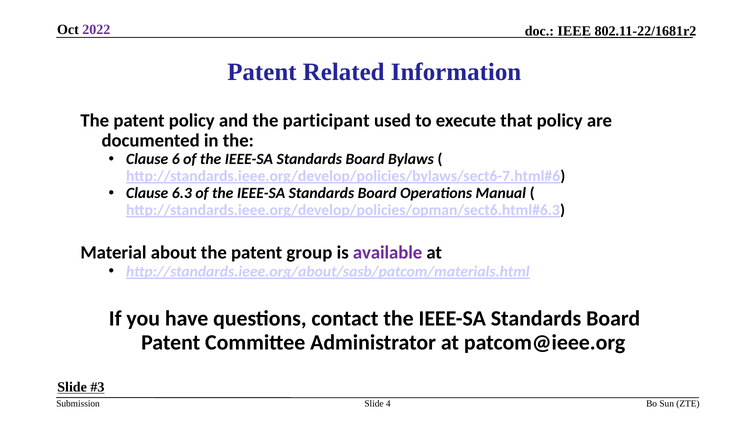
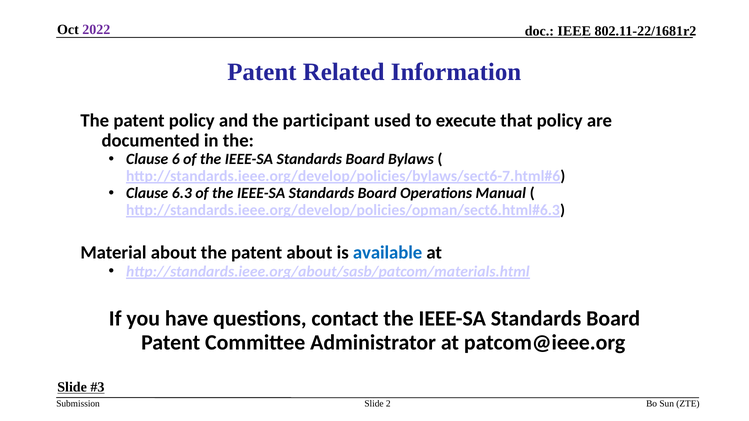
patent group: group -> about
available colour: purple -> blue
4: 4 -> 2
